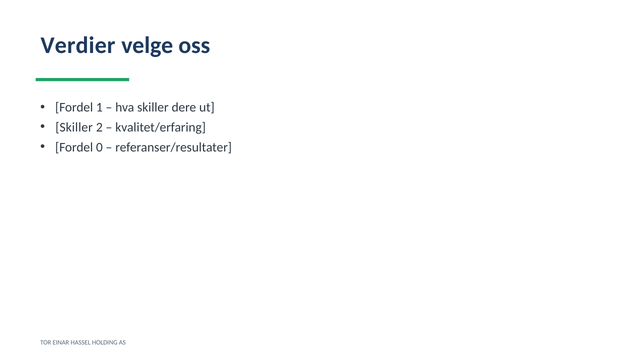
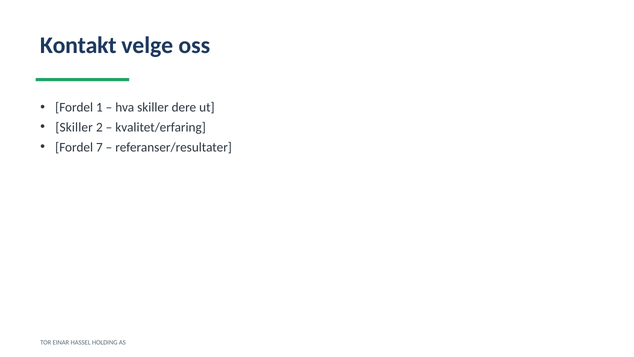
Verdier: Verdier -> Kontakt
0: 0 -> 7
